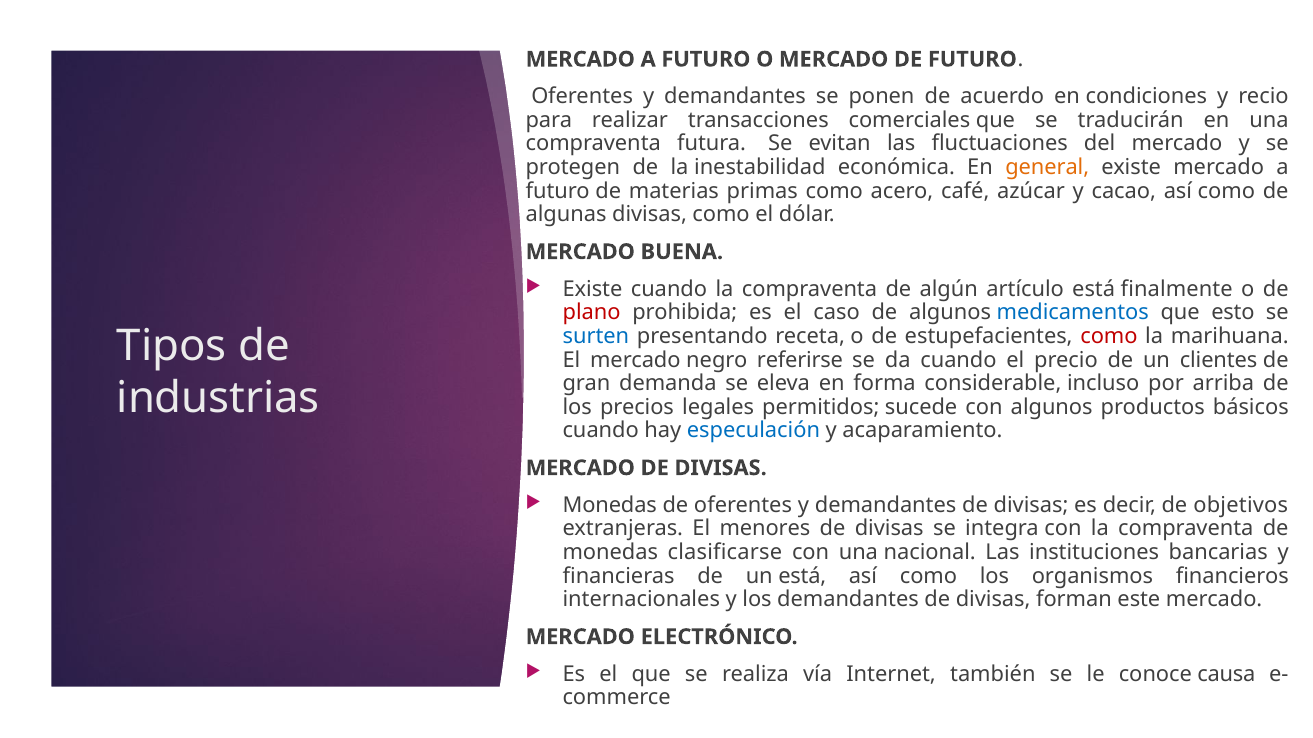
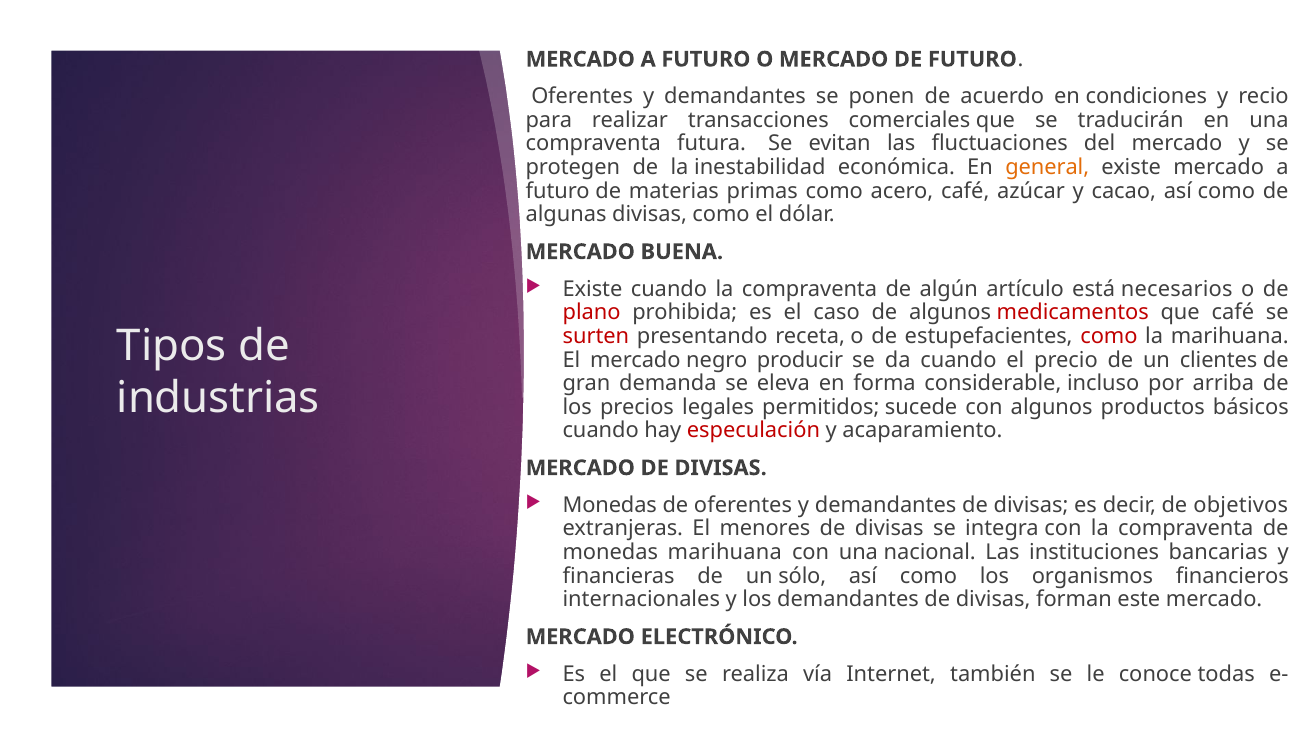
finalmente: finalmente -> necesarios
medicamentos colour: blue -> red
que esto: esto -> café
surten colour: blue -> red
referirse: referirse -> producir
especulación colour: blue -> red
monedas clasificarse: clasificarse -> marihuana
un está: está -> sólo
causa: causa -> todas
